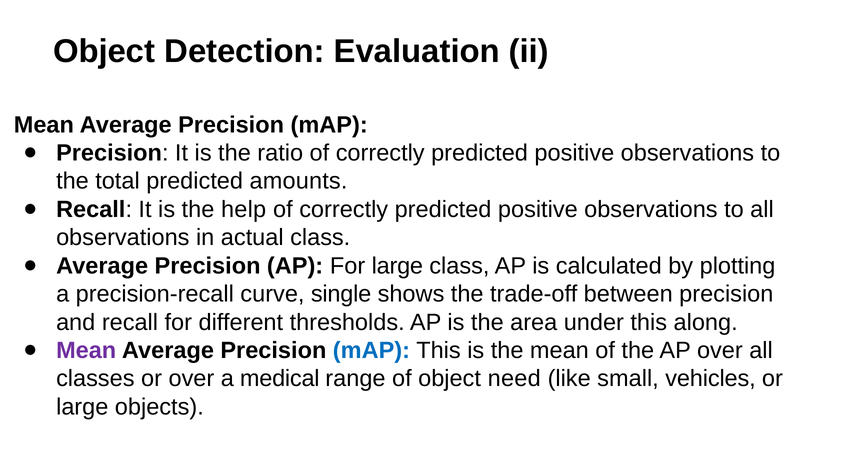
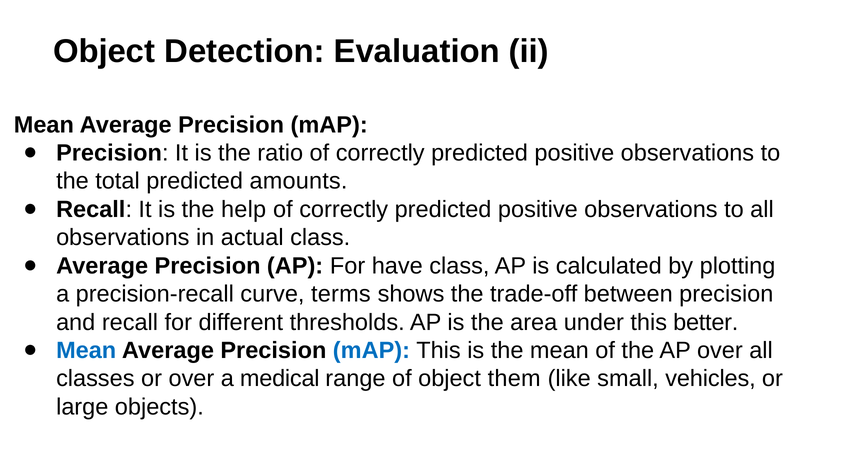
For large: large -> have
single: single -> terms
along: along -> better
Mean at (86, 350) colour: purple -> blue
need: need -> them
